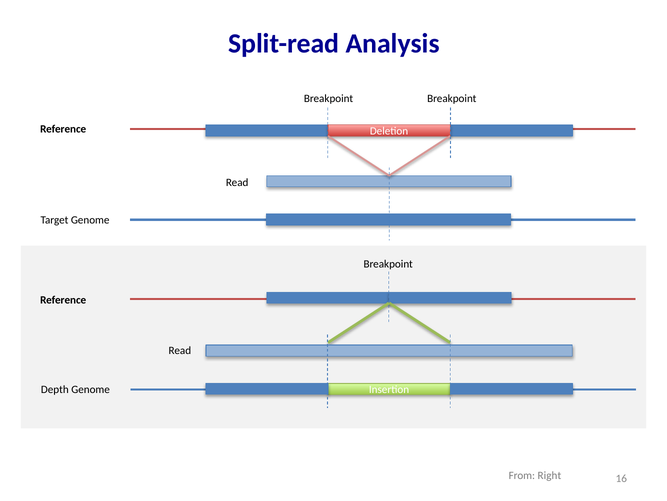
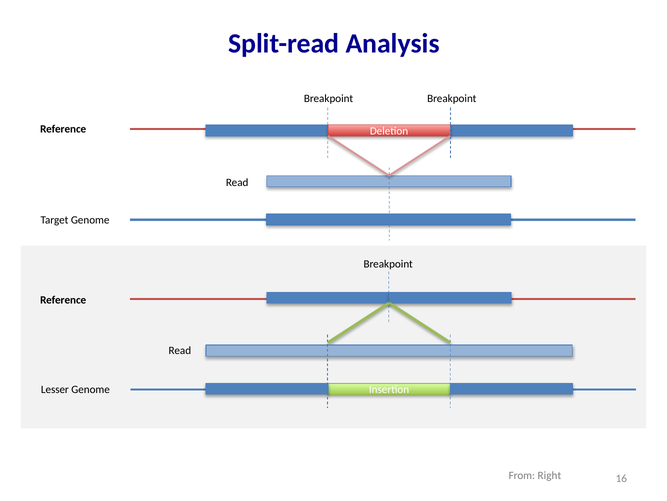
Depth: Depth -> Lesser
